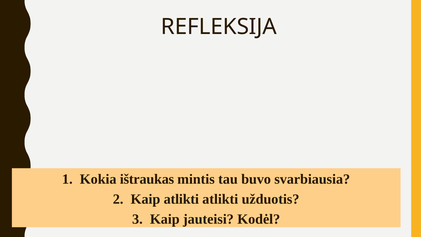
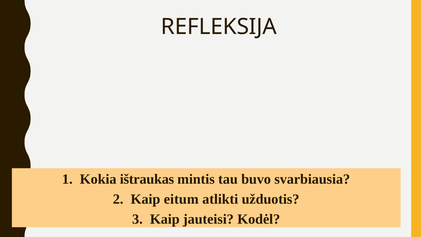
Kaip atlikti: atlikti -> eitum
